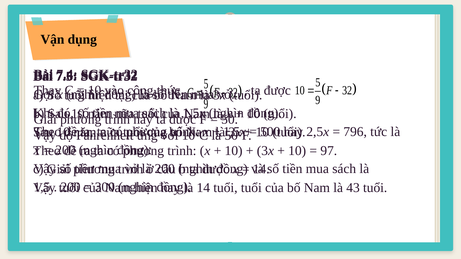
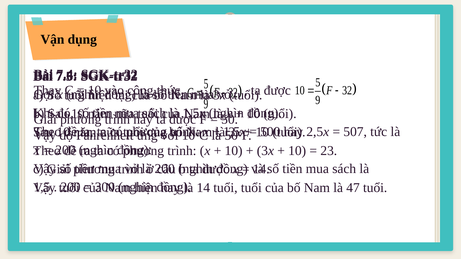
796: 796 -> 507
97: 97 -> 23
43: 43 -> 47
